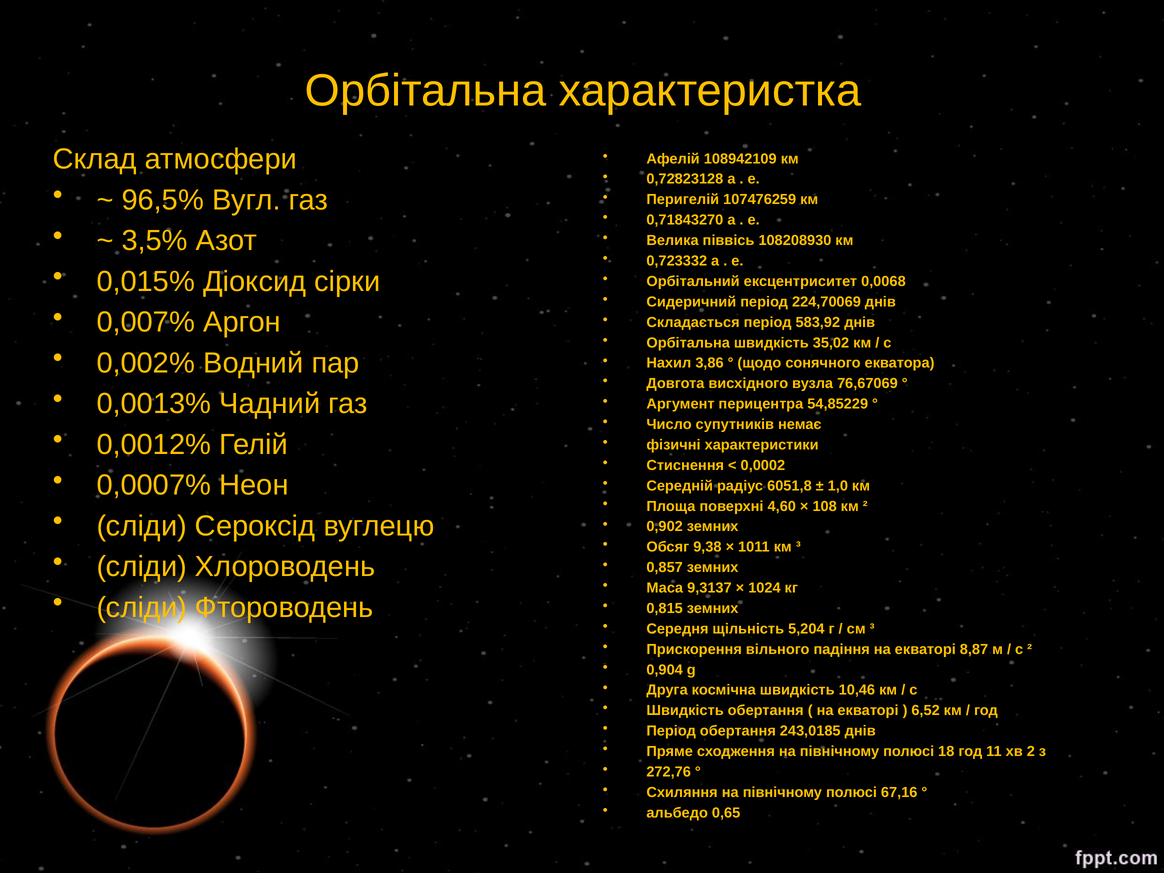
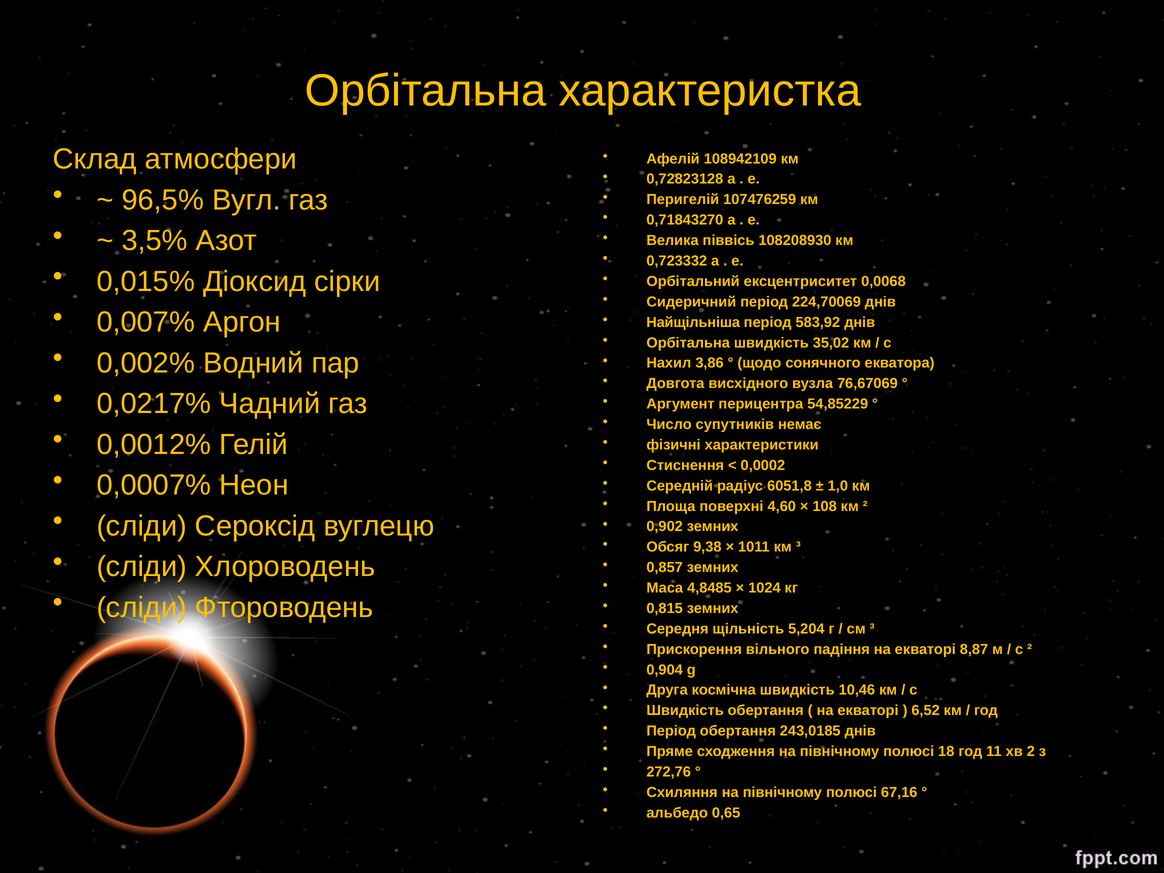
Складається: Складається -> Найщільніша
0,0013%: 0,0013% -> 0,0217%
9,3137: 9,3137 -> 4,8485
